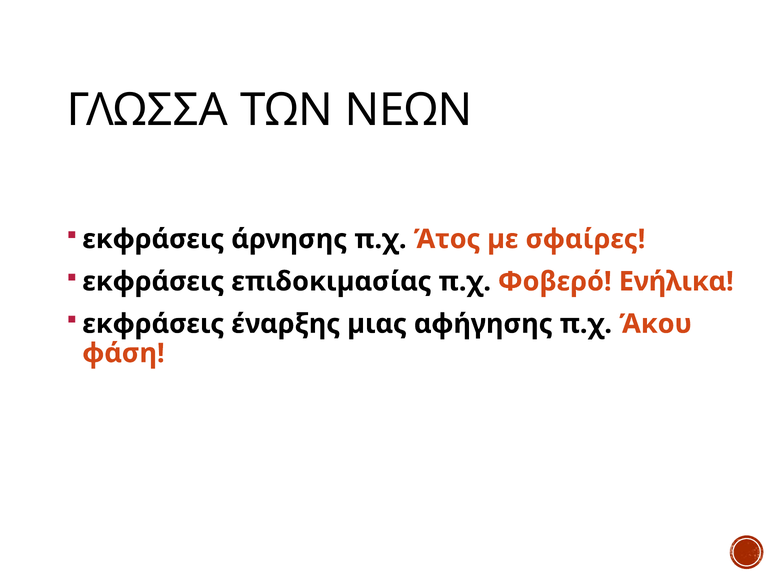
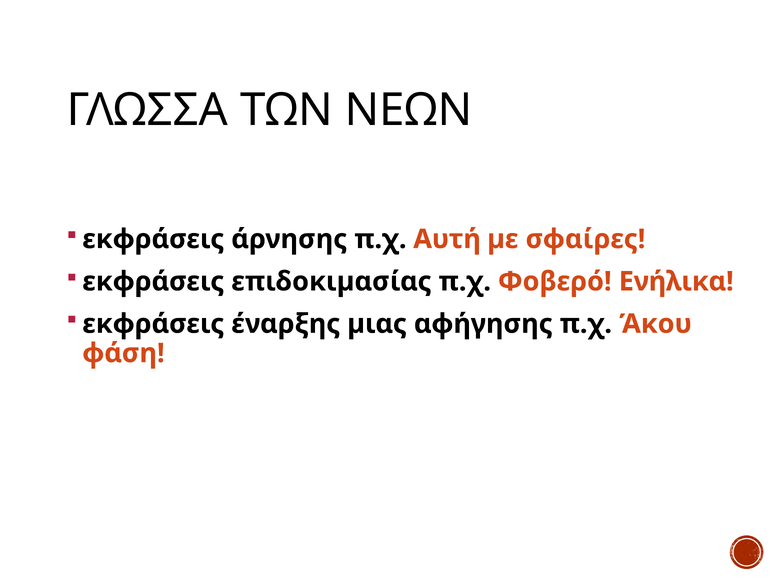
Άτος: Άτος -> Αυτή
